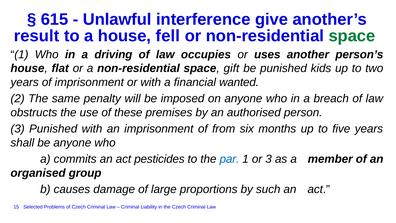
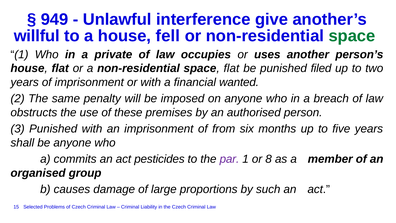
615: 615 -> 949
result: result -> willful
driving: driving -> private
space gift: gift -> flat
kids: kids -> filed
par colour: blue -> purple
or 3: 3 -> 8
